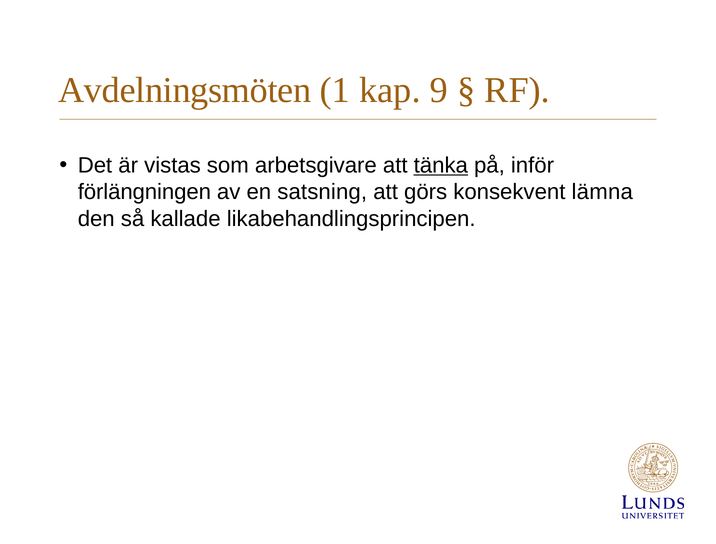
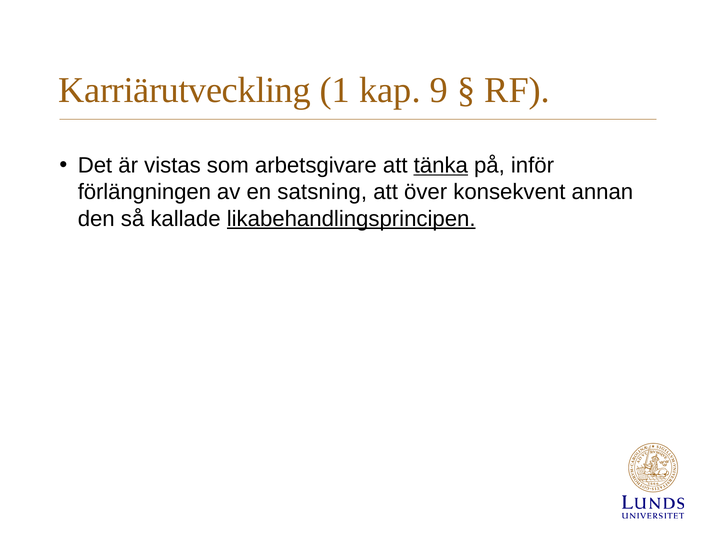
Avdelningsmöten: Avdelningsmöten -> Karriärutveckling
görs: görs -> över
lämna: lämna -> annan
likabehandlingsprincipen underline: none -> present
